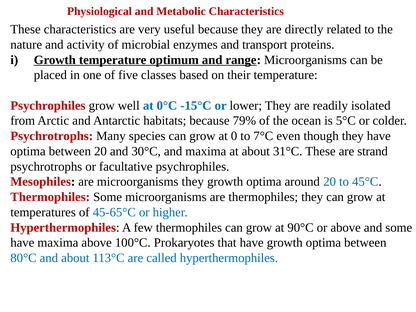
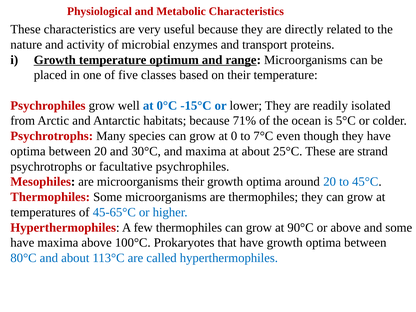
79%: 79% -> 71%
31°C: 31°C -> 25°C
microorganisms they: they -> their
